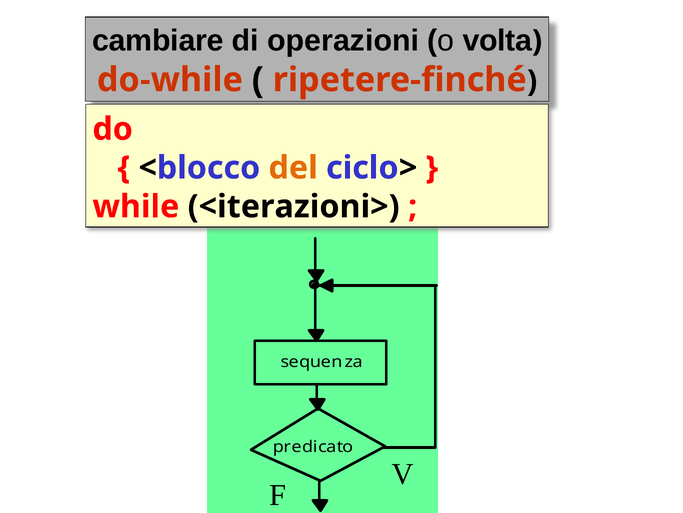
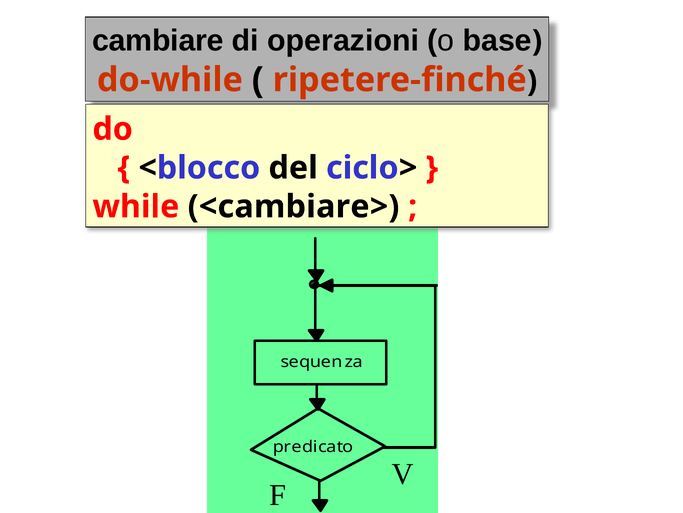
volta: volta -> base
del colour: orange -> black
<iterazioni>: <iterazioni> -> <cambiare>
